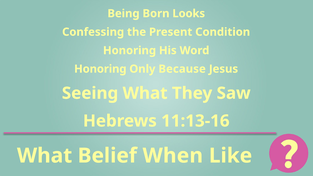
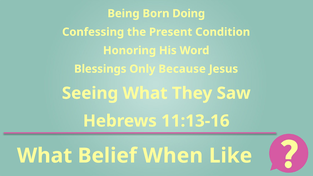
Looks: Looks -> Doing
Honoring at (100, 69): Honoring -> Blessings
